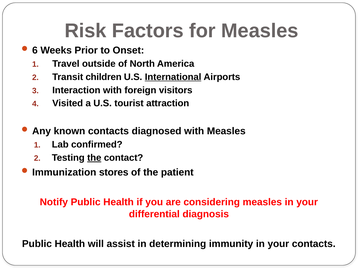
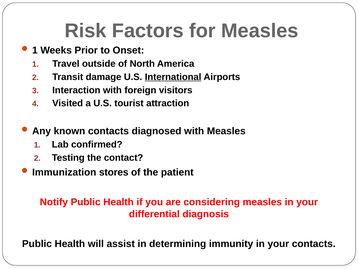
6 at (35, 50): 6 -> 1
children: children -> damage
the at (94, 158) underline: present -> none
